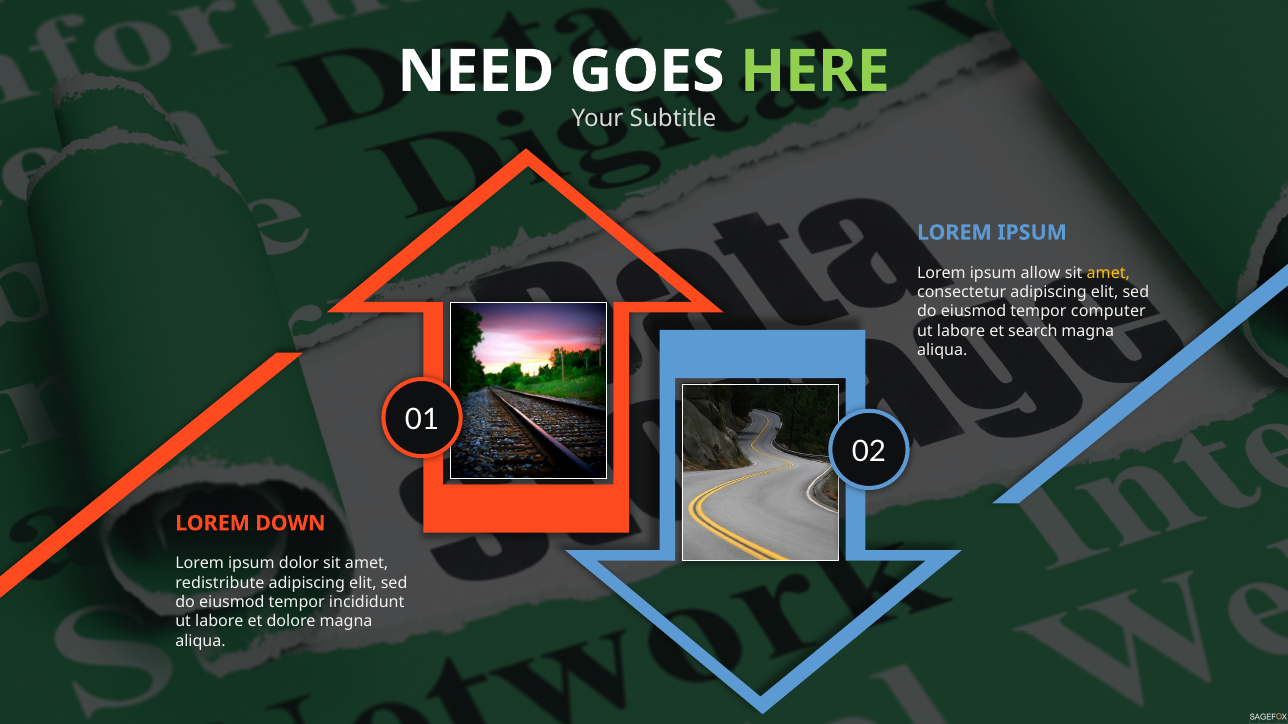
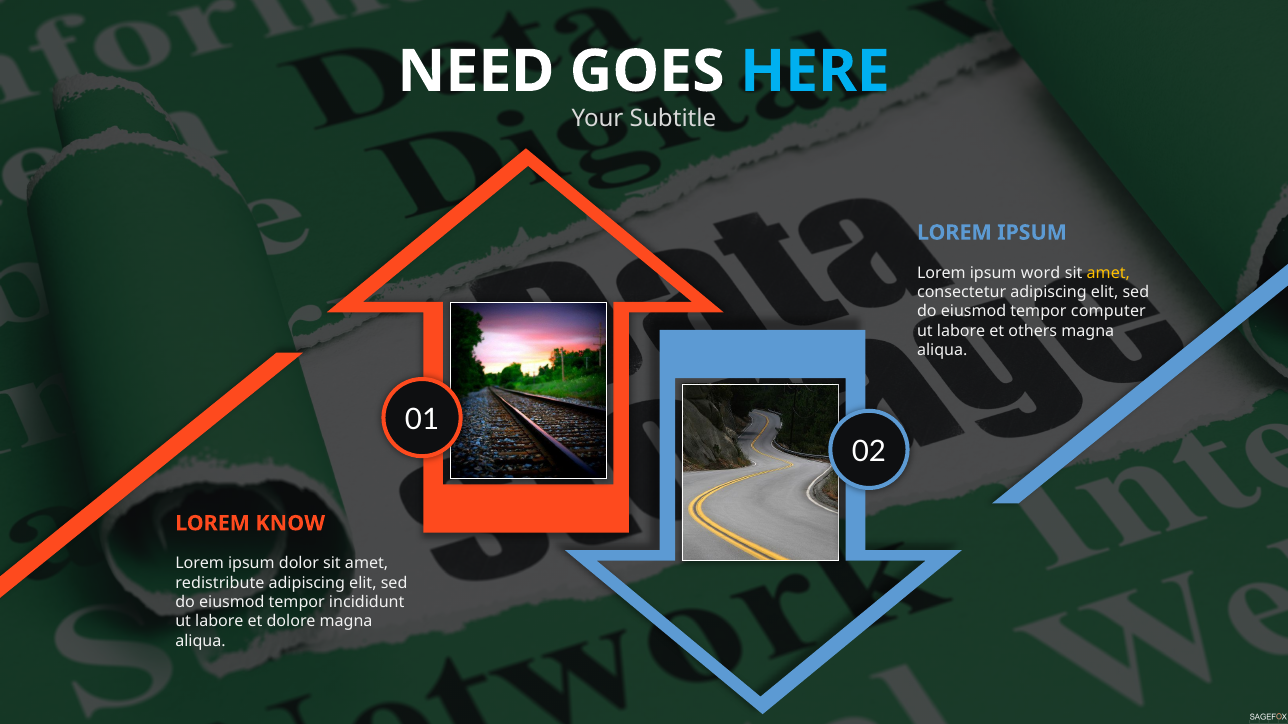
HERE colour: light green -> light blue
allow: allow -> word
search: search -> others
DOWN: DOWN -> KNOW
